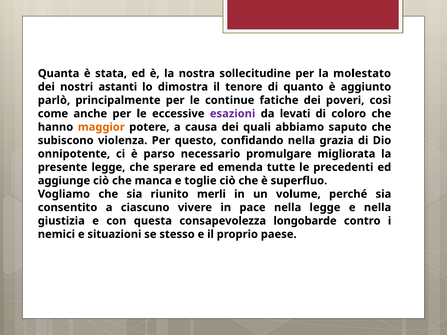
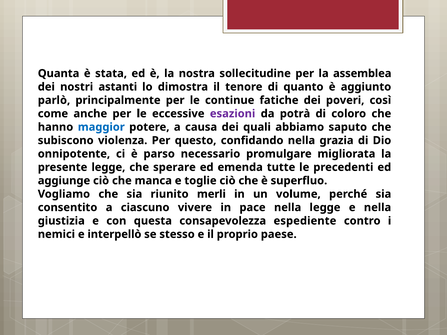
molestato: molestato -> assemblea
levati: levati -> potrà
maggior colour: orange -> blue
longobarde: longobarde -> espediente
situazioni: situazioni -> interpellò
